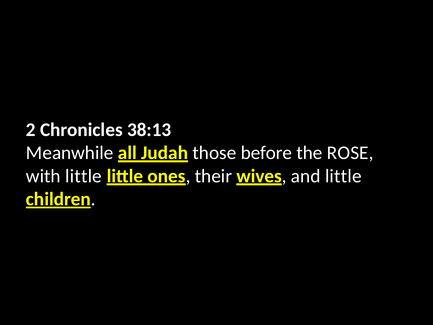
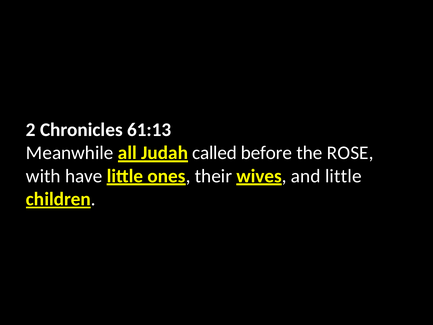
38:13: 38:13 -> 61:13
those: those -> called
with little: little -> have
